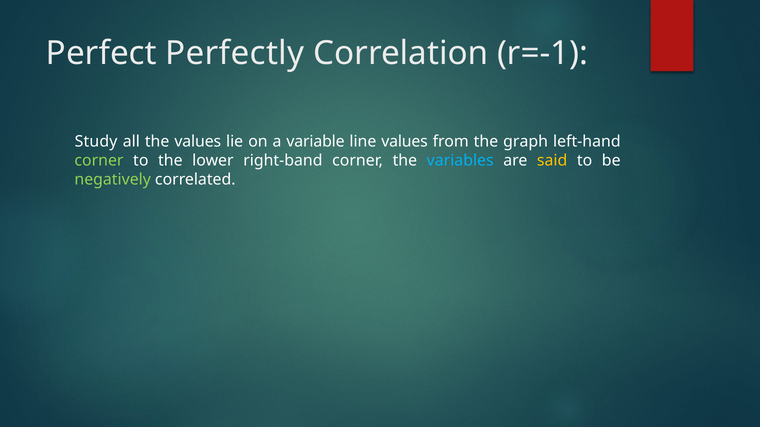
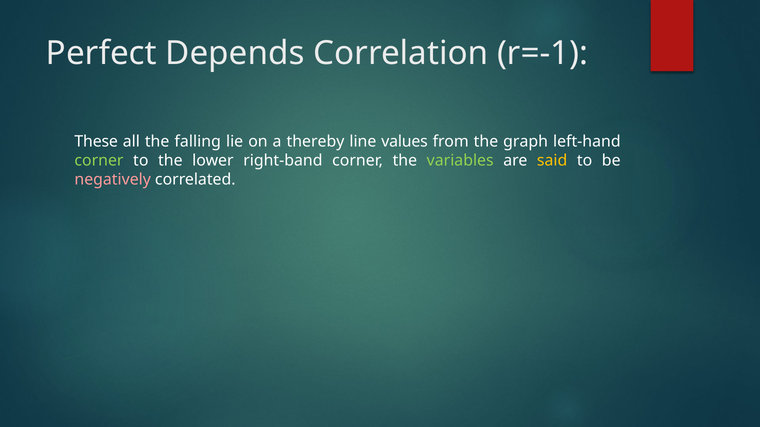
Perfectly: Perfectly -> Depends
Study: Study -> These
the values: values -> falling
variable: variable -> thereby
variables colour: light blue -> light green
negatively colour: light green -> pink
